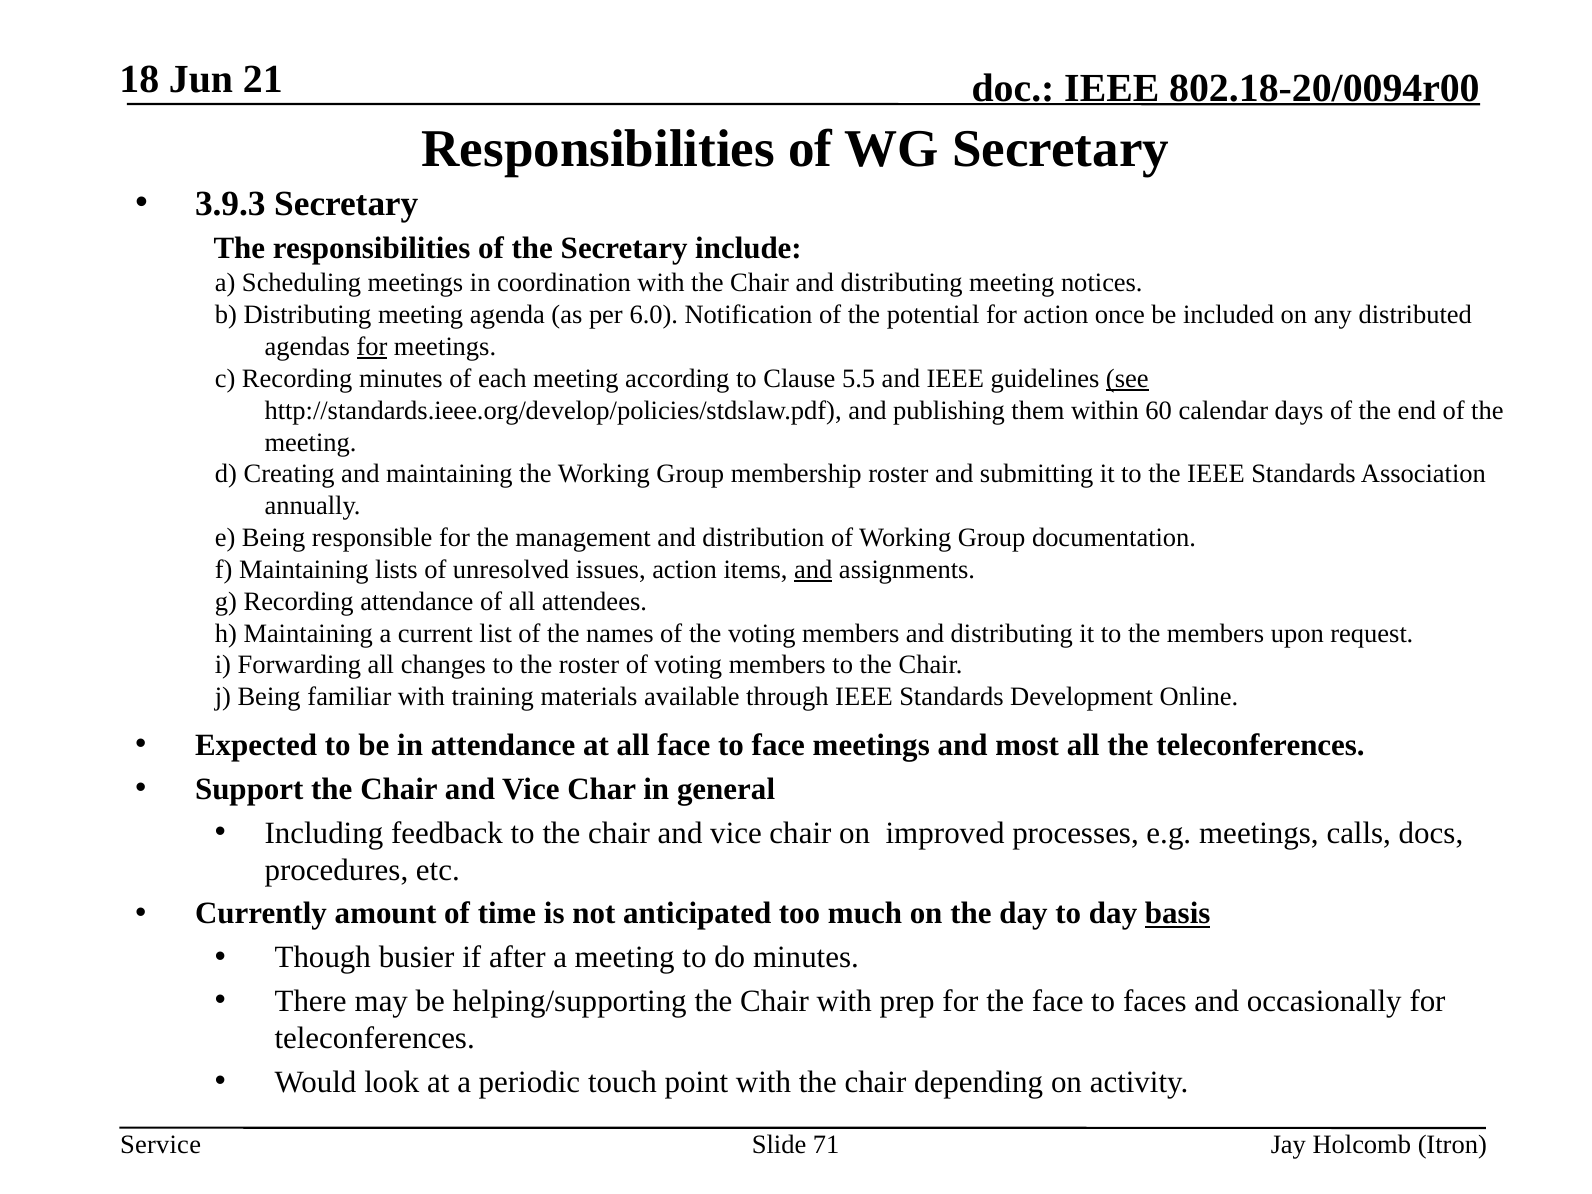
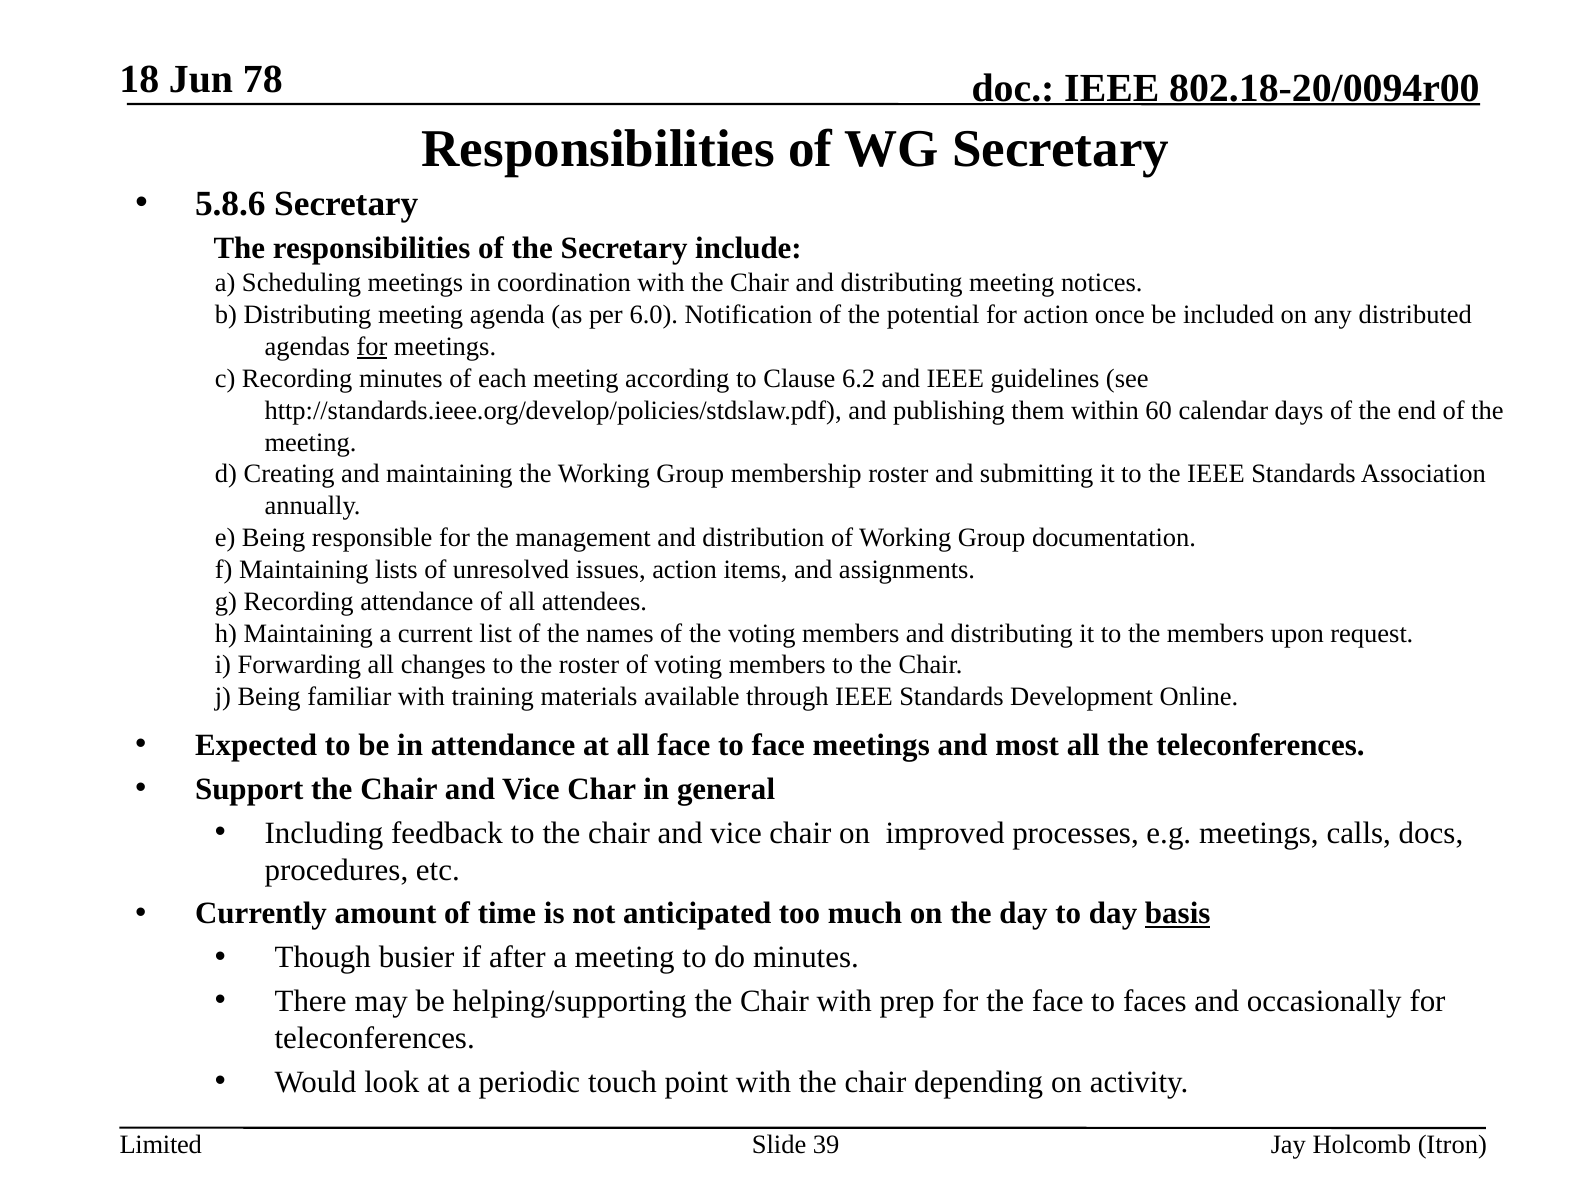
21: 21 -> 78
3.9.3: 3.9.3 -> 5.8.6
5.5: 5.5 -> 6.2
see underline: present -> none
and at (813, 570) underline: present -> none
Service: Service -> Limited
71: 71 -> 39
